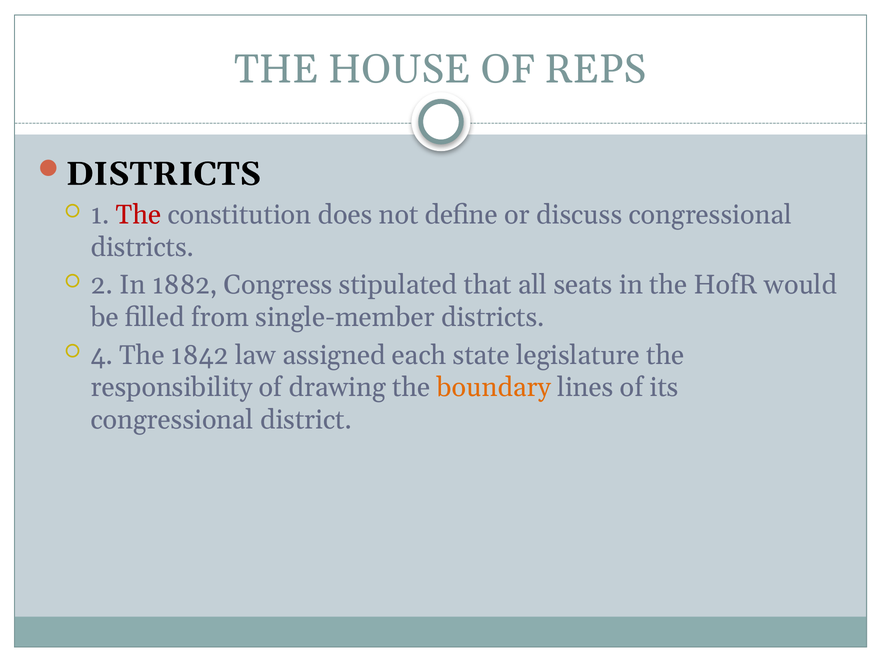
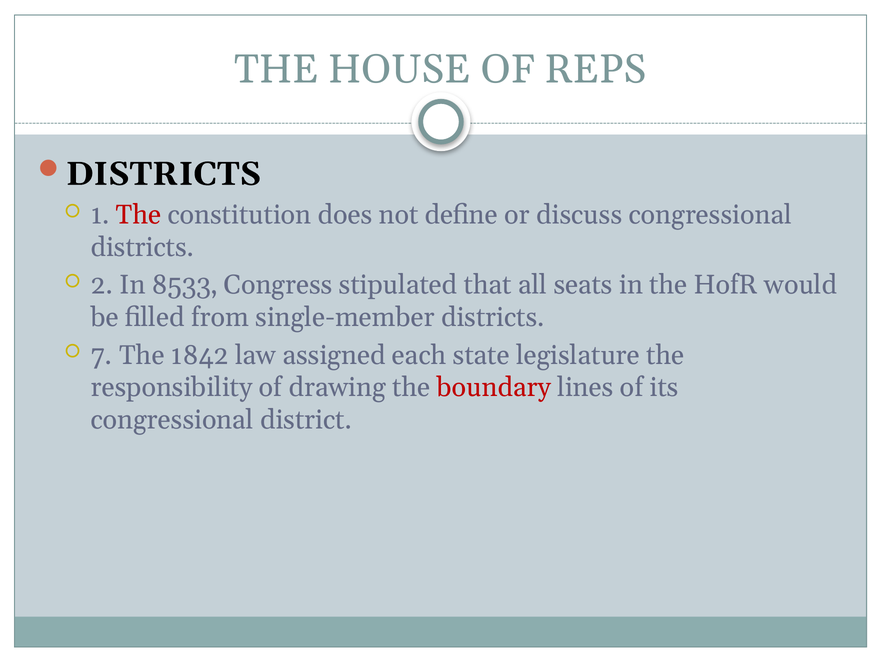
1882: 1882 -> 8533
4: 4 -> 7
boundary colour: orange -> red
